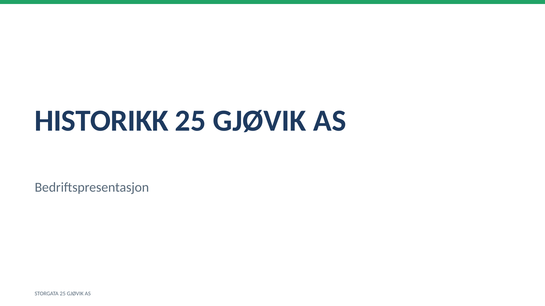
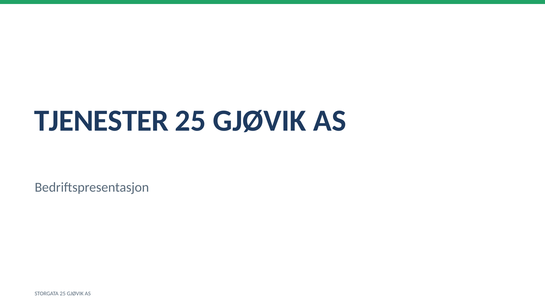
HISTORIKK: HISTORIKK -> TJENESTER
